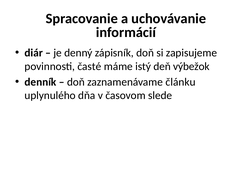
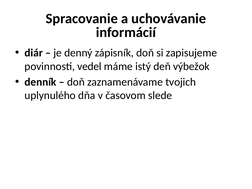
časté: časté -> vedel
článku: článku -> tvojich
